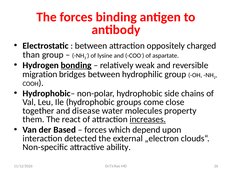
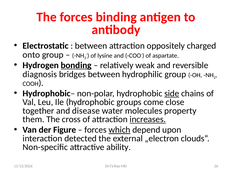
than: than -> onto
migration: migration -> diagnosis
side underline: none -> present
react: react -> cross
Based: Based -> Figure
which underline: none -> present
